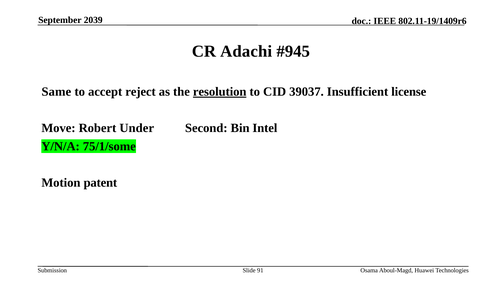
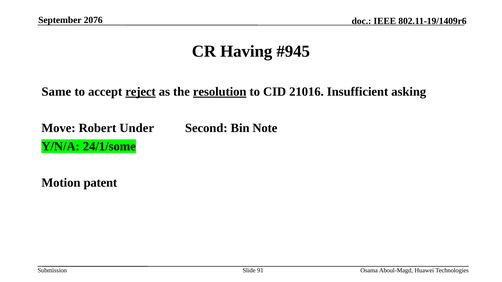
2039: 2039 -> 2076
Adachi: Adachi -> Having
reject underline: none -> present
39037: 39037 -> 21016
license: license -> asking
Intel: Intel -> Note
75/1/some: 75/1/some -> 24/1/some
